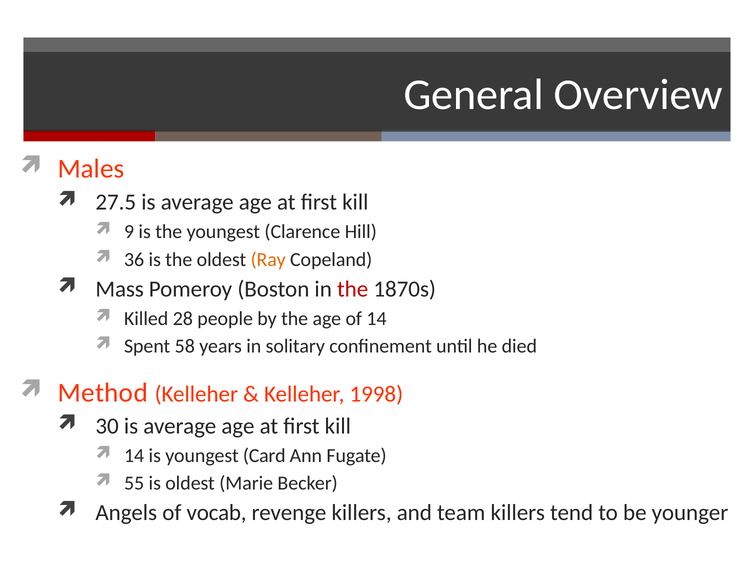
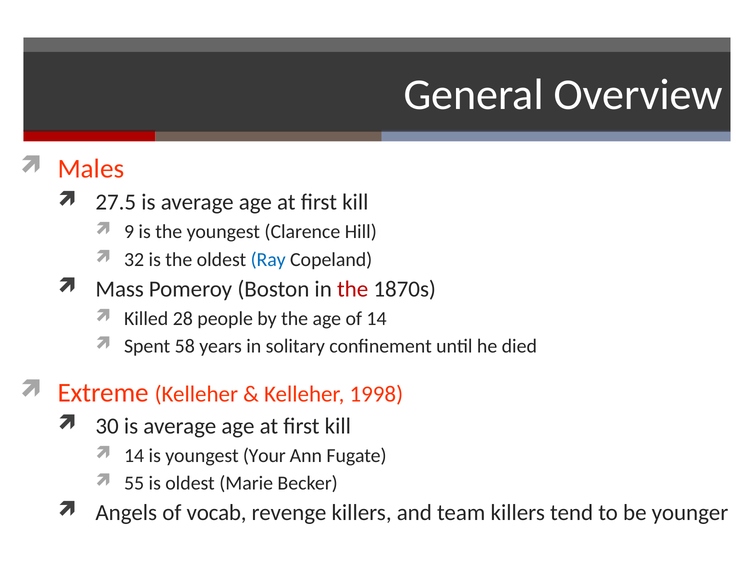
36: 36 -> 32
Ray colour: orange -> blue
Method: Method -> Extreme
Card: Card -> Your
